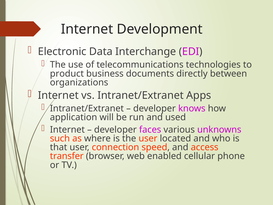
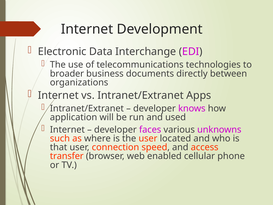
product: product -> broader
